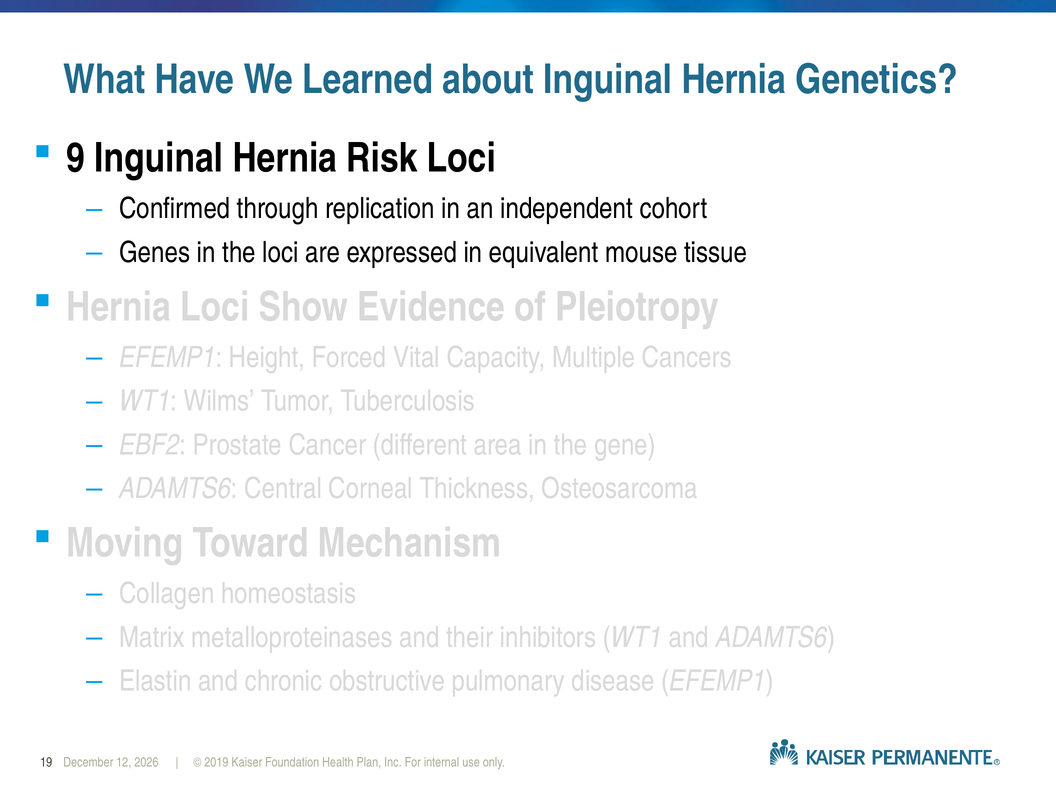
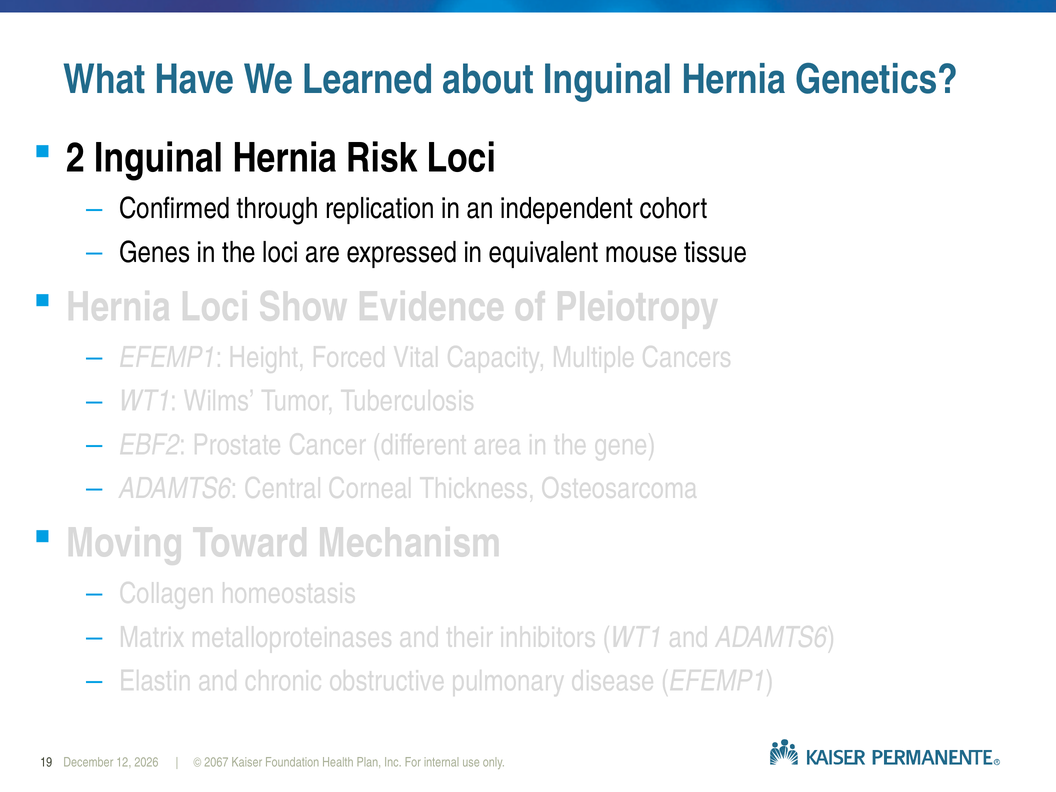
9: 9 -> 2
2019: 2019 -> 2067
